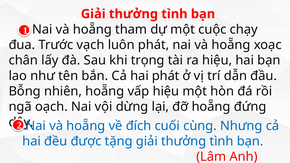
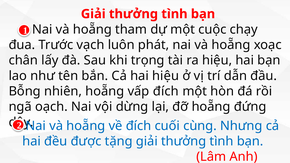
hai phát: phát -> hiệu
vấp hiệu: hiệu -> đích
